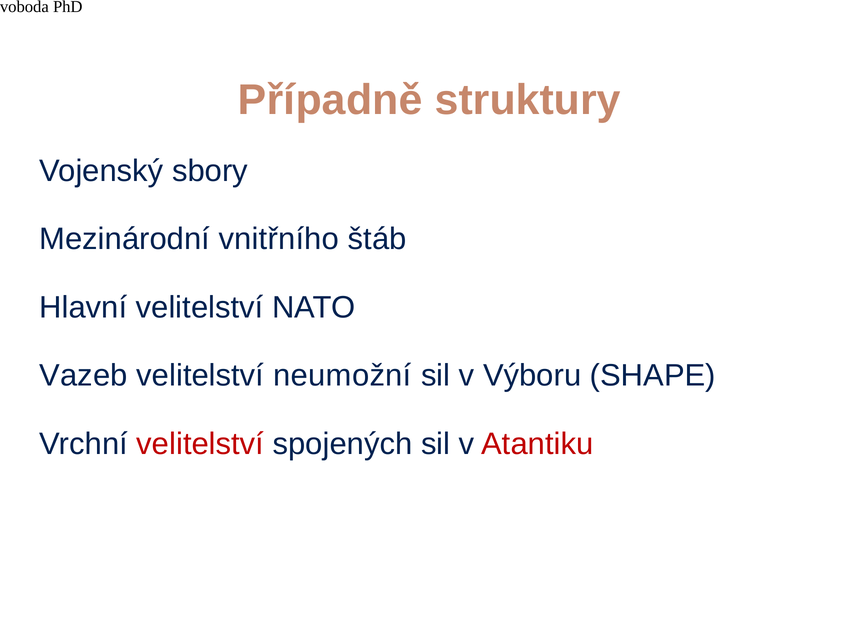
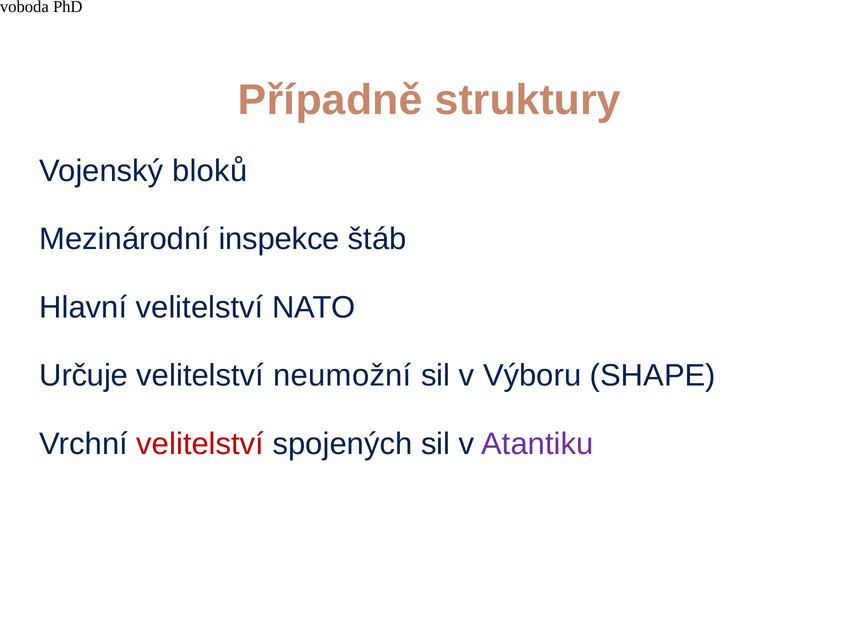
sbory: sbory -> bloků
vnitřního: vnitřního -> inspekce
Vazeb: Vazeb -> Určuje
Atantiku colour: red -> purple
